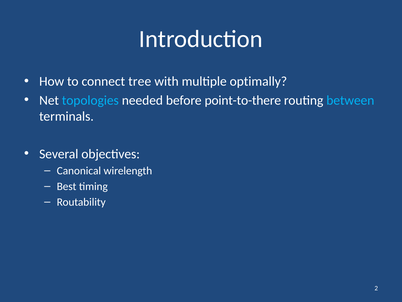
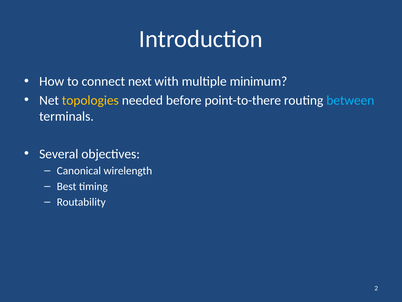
tree: tree -> next
optimally: optimally -> minimum
topologies colour: light blue -> yellow
